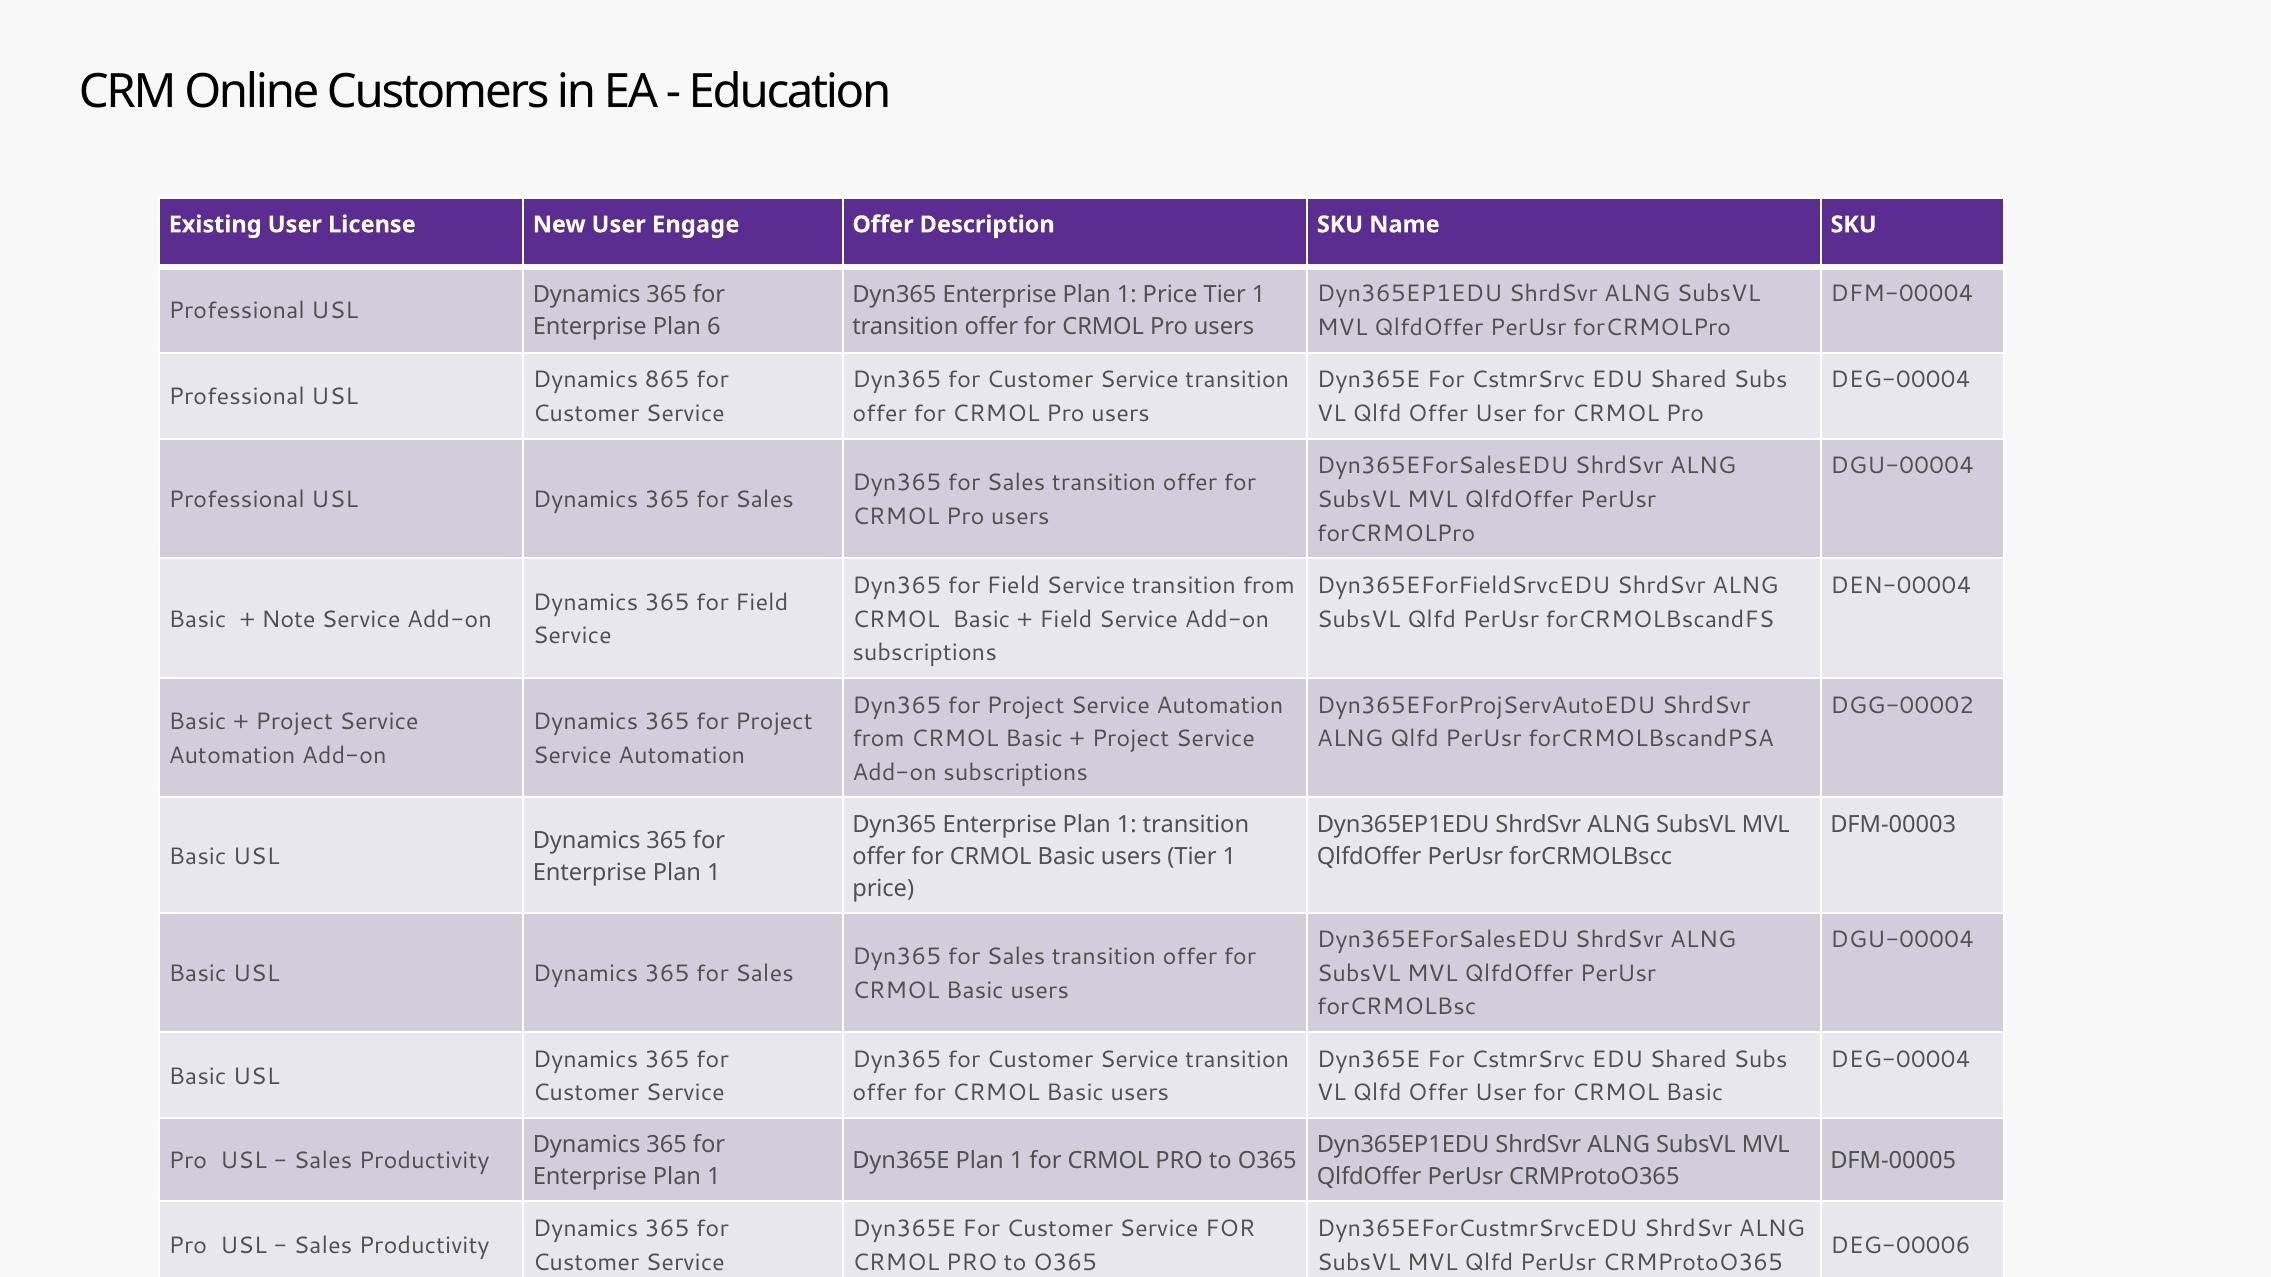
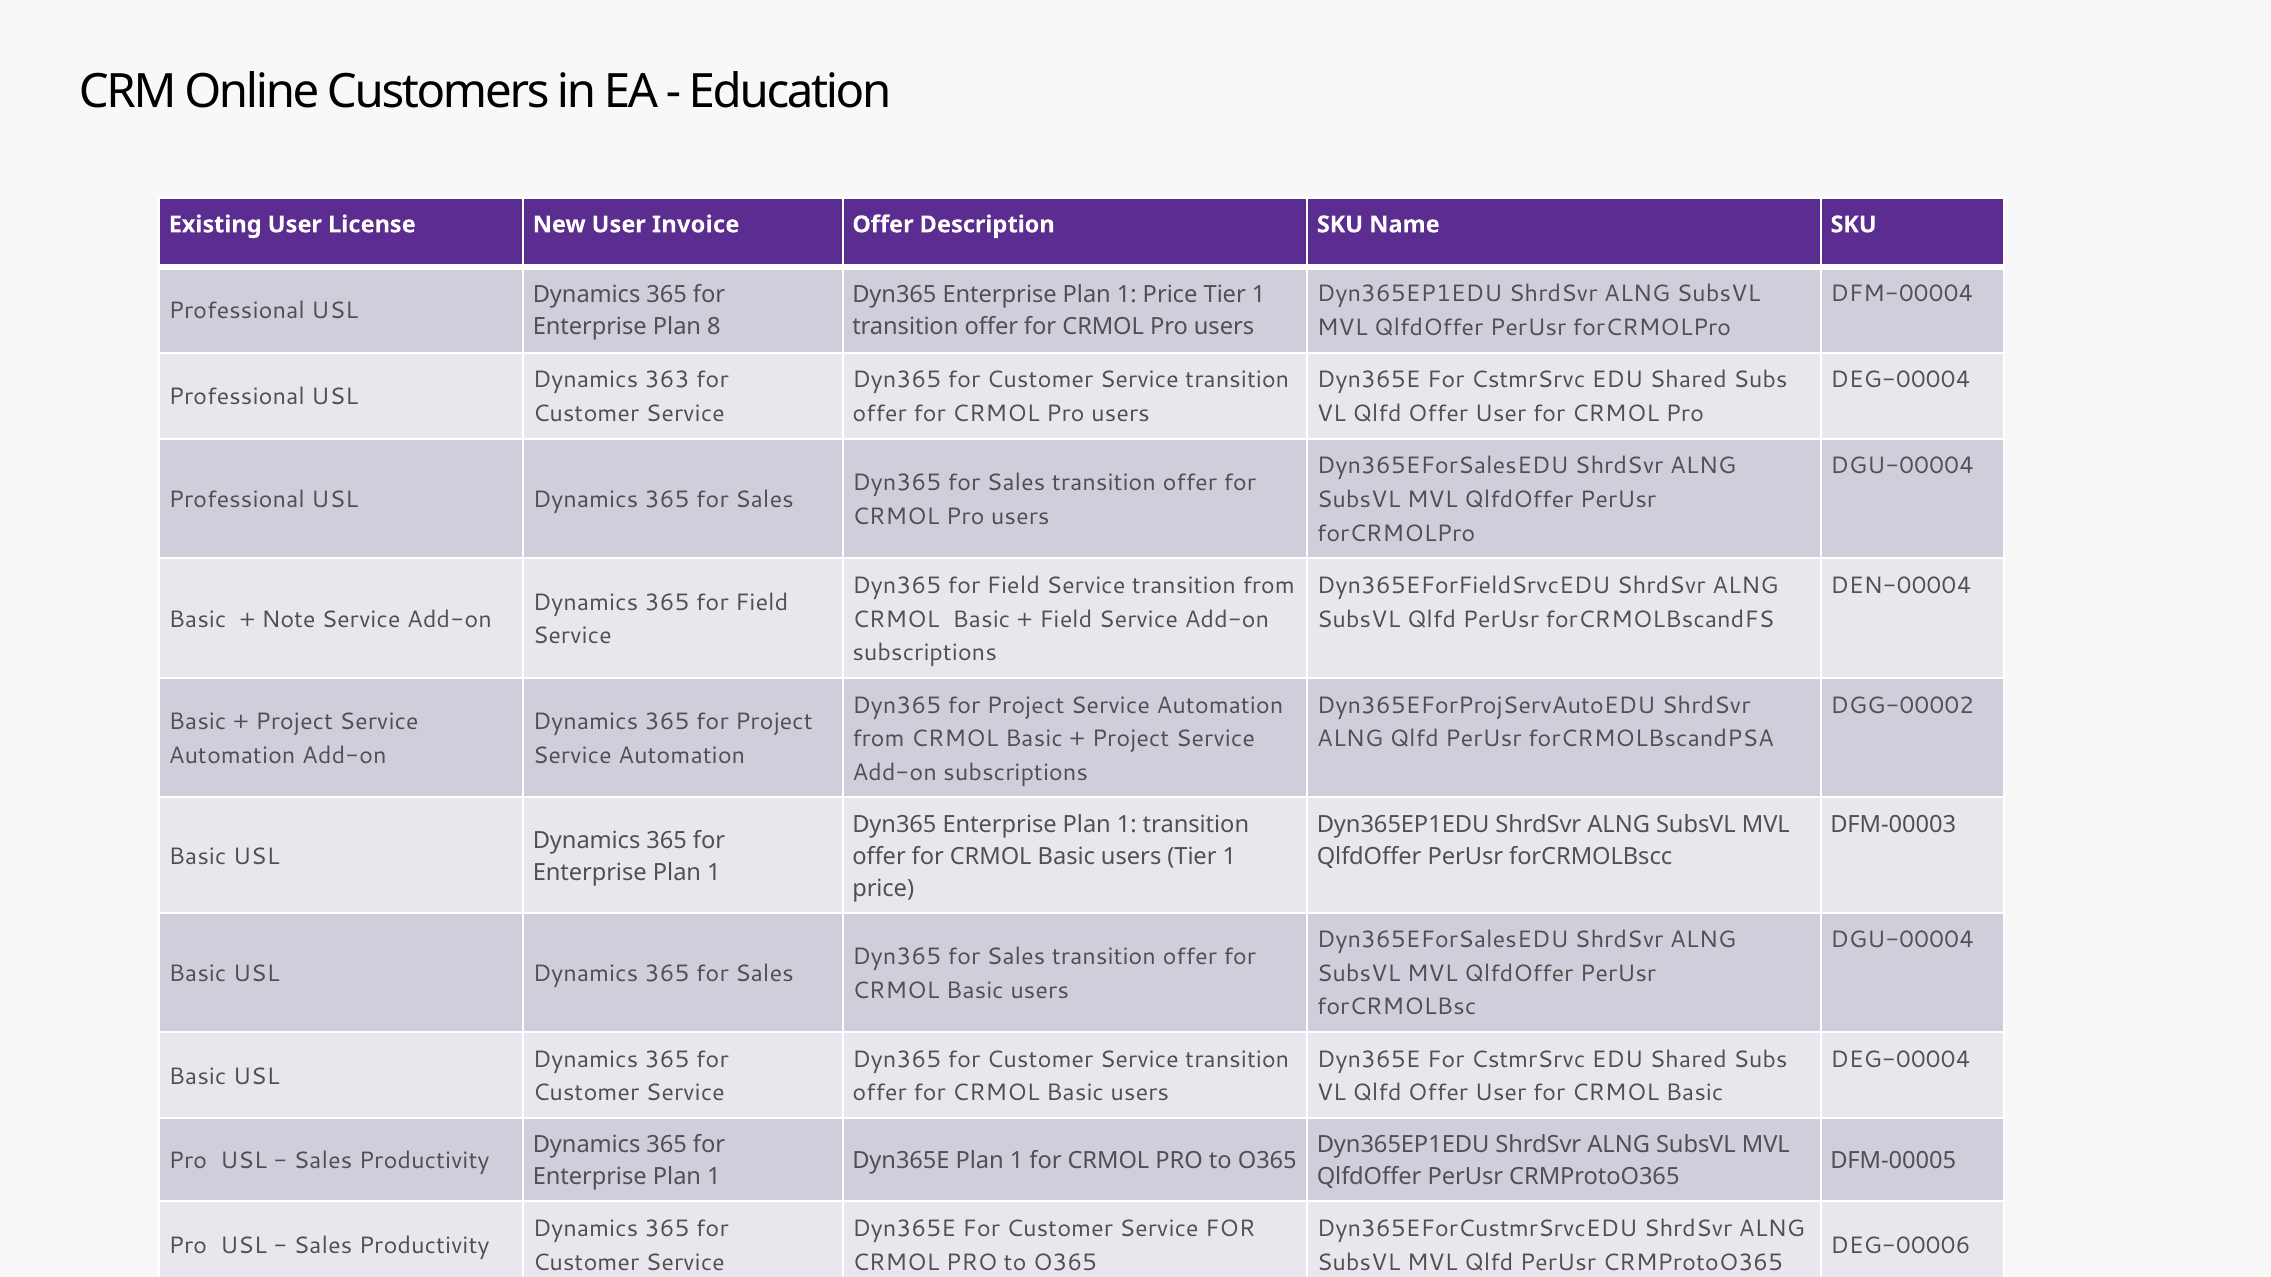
Engage: Engage -> Invoice
6: 6 -> 8
865: 865 -> 363
